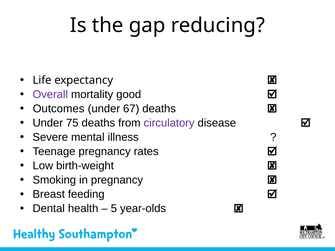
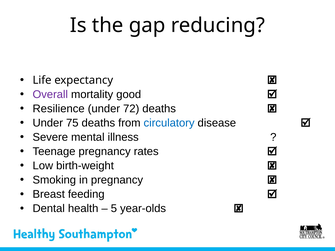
Outcomes: Outcomes -> Resilience
67: 67 -> 72
circulatory colour: purple -> blue
